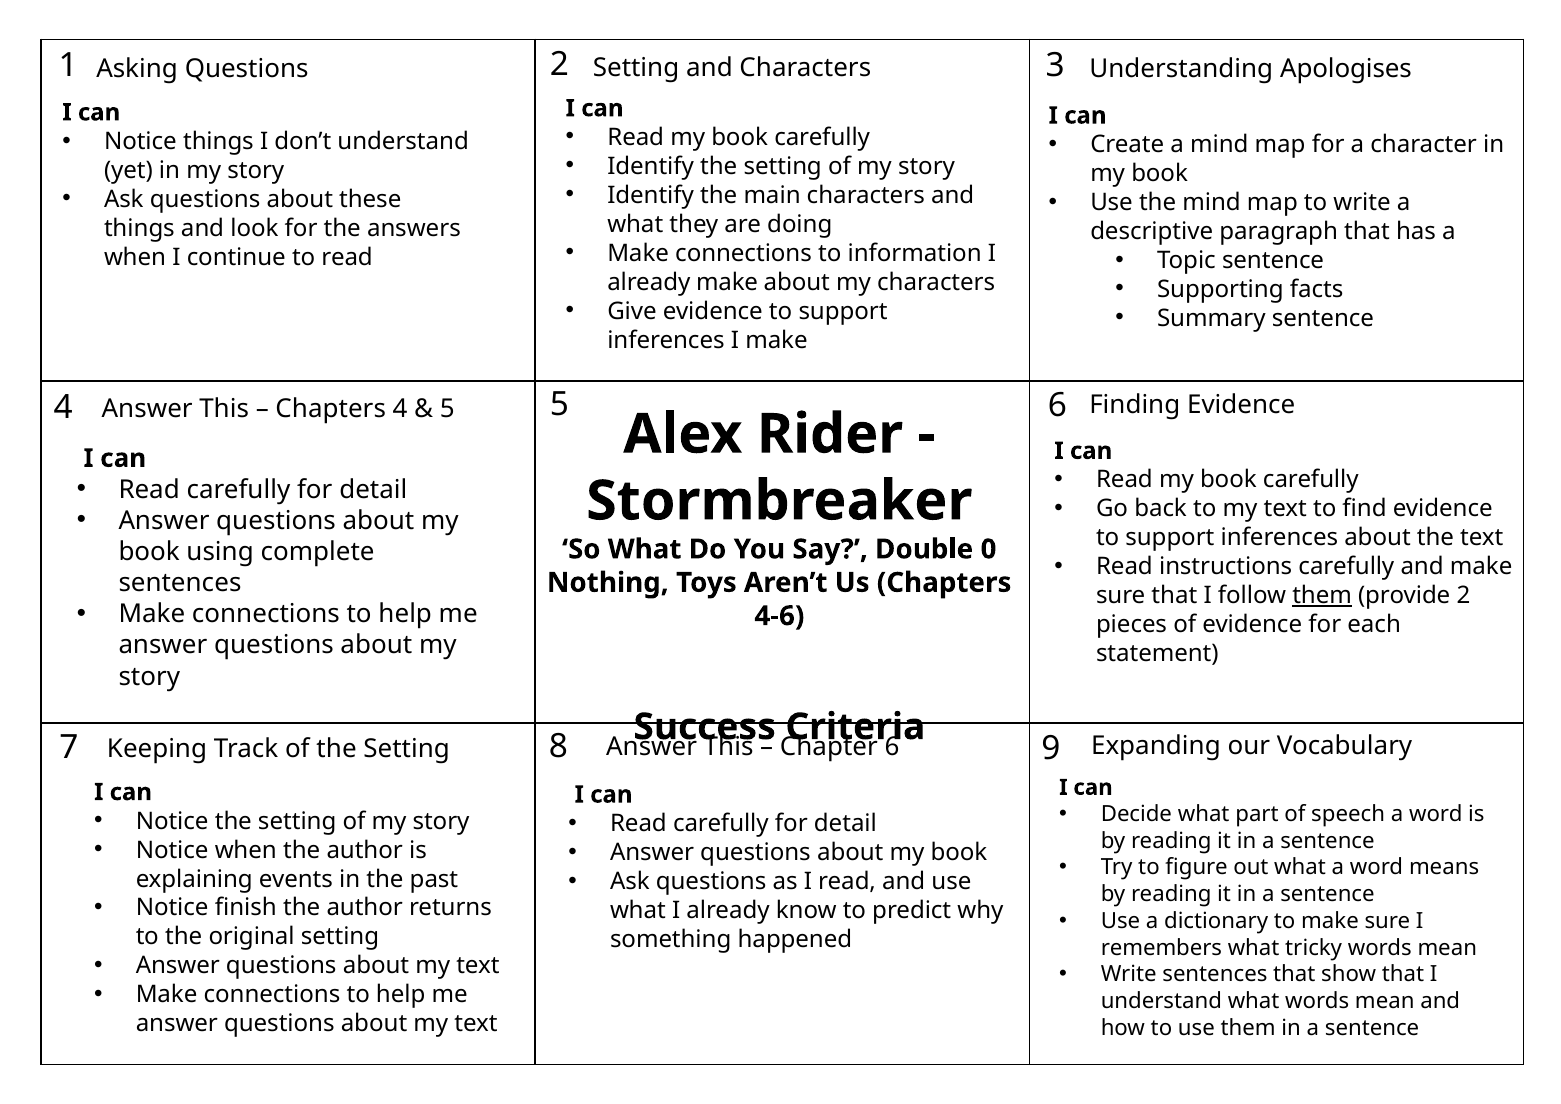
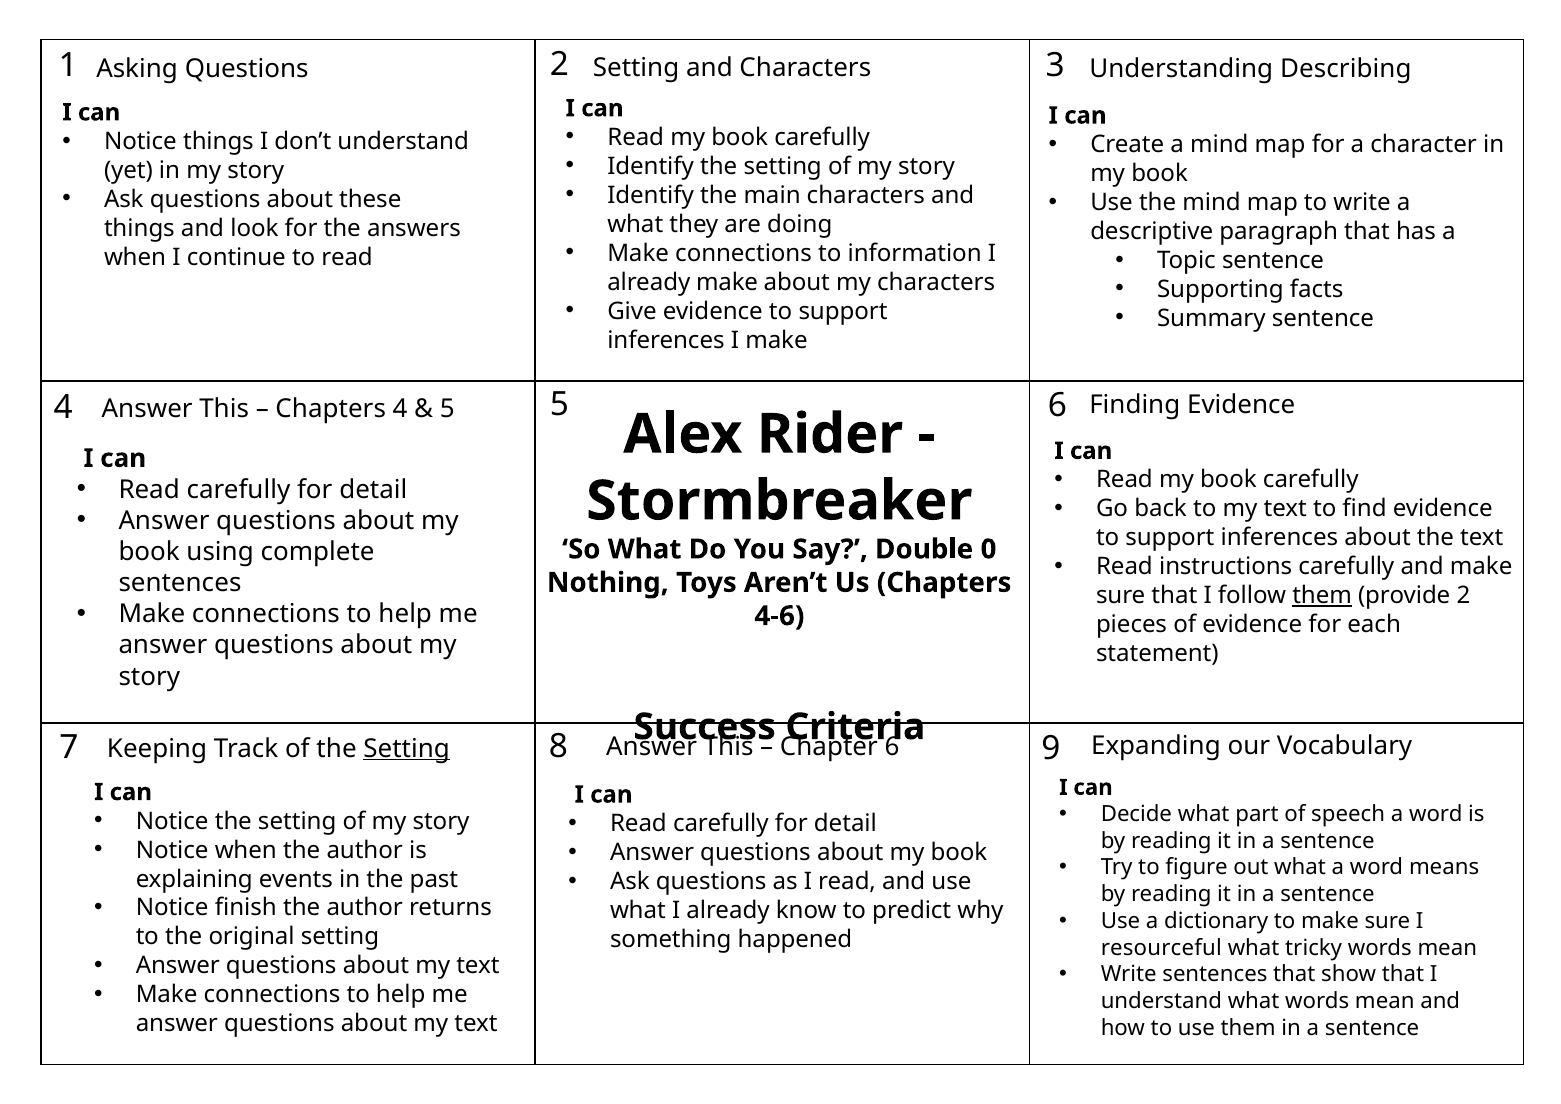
Apologises: Apologises -> Describing
Setting at (407, 748) underline: none -> present
remembers: remembers -> resourceful
